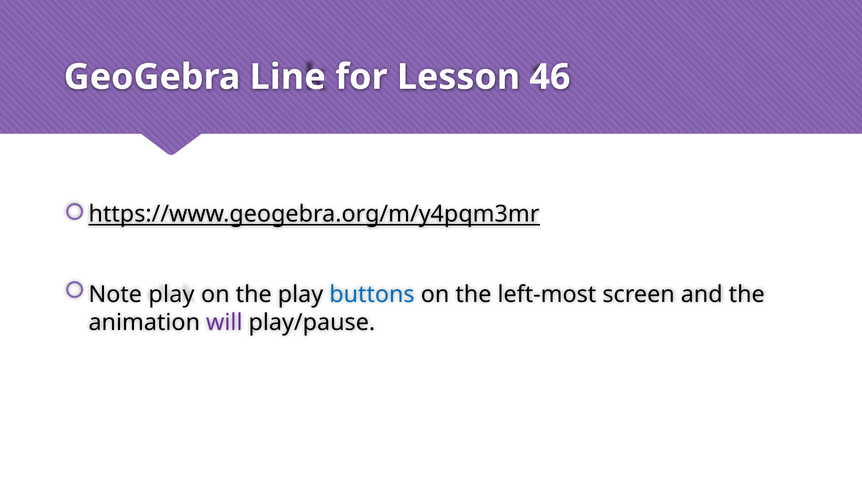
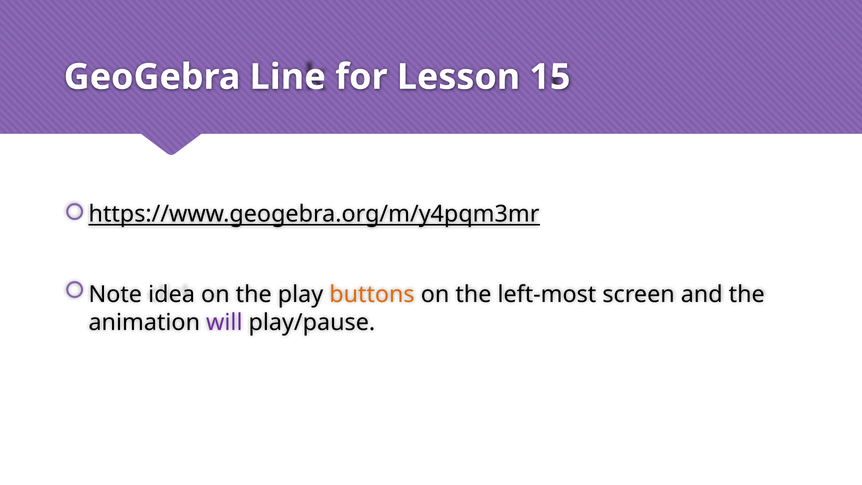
46: 46 -> 15
Note play: play -> idea
buttons colour: blue -> orange
